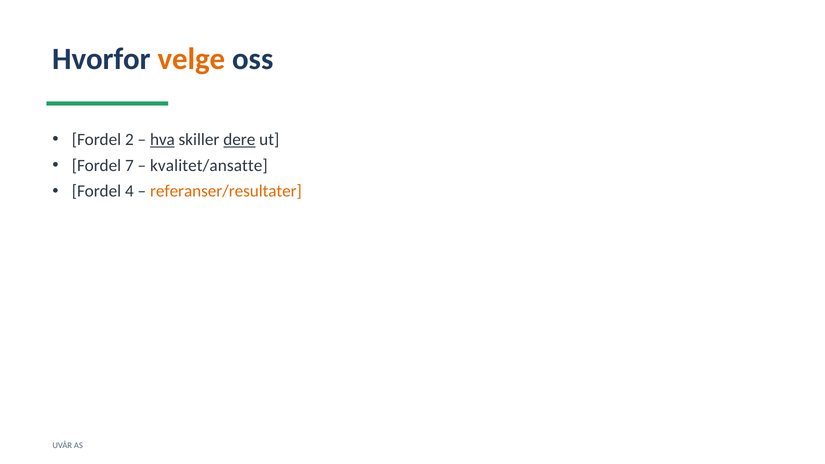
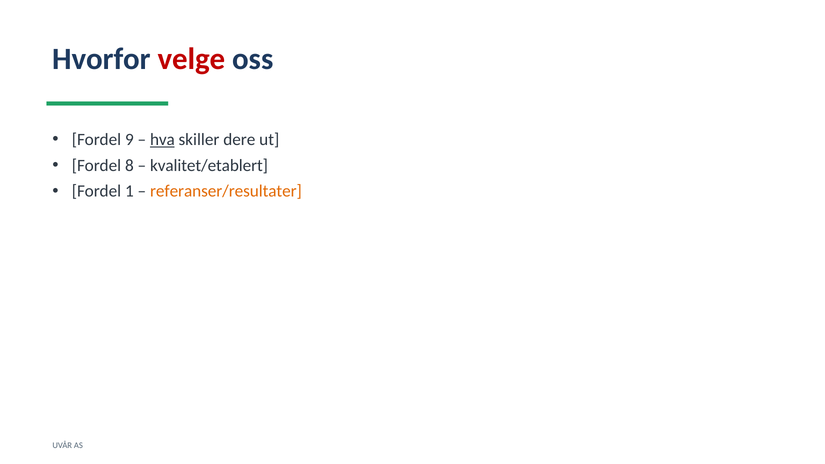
velge colour: orange -> red
2: 2 -> 9
dere underline: present -> none
7: 7 -> 8
kvalitet/ansatte: kvalitet/ansatte -> kvalitet/etablert
4: 4 -> 1
